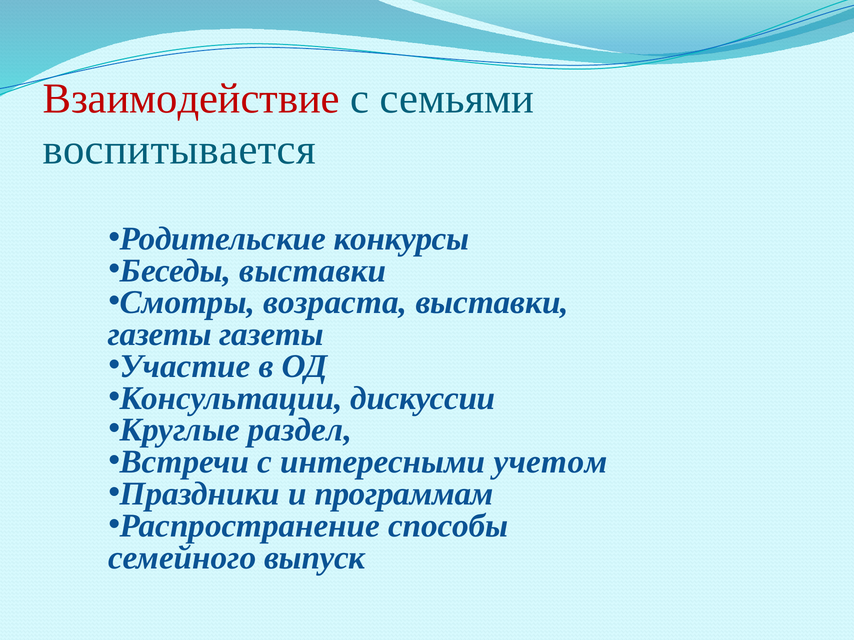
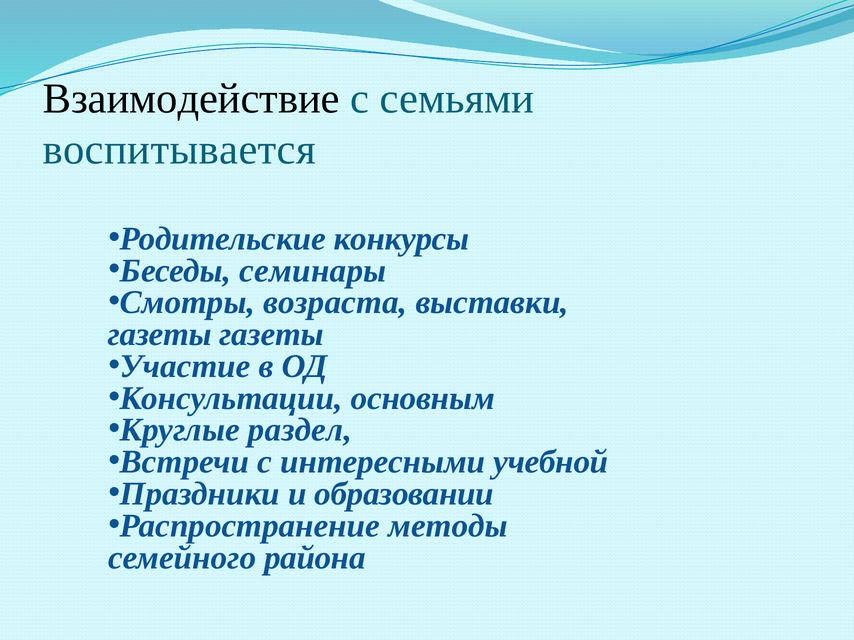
Взаимодействие colour: red -> black
Беседы выставки: выставки -> семинары
дискуссии: дискуссии -> основным
учетом: учетом -> учебной
программам: программам -> образовании
способы: способы -> методы
выпуск: выпуск -> района
